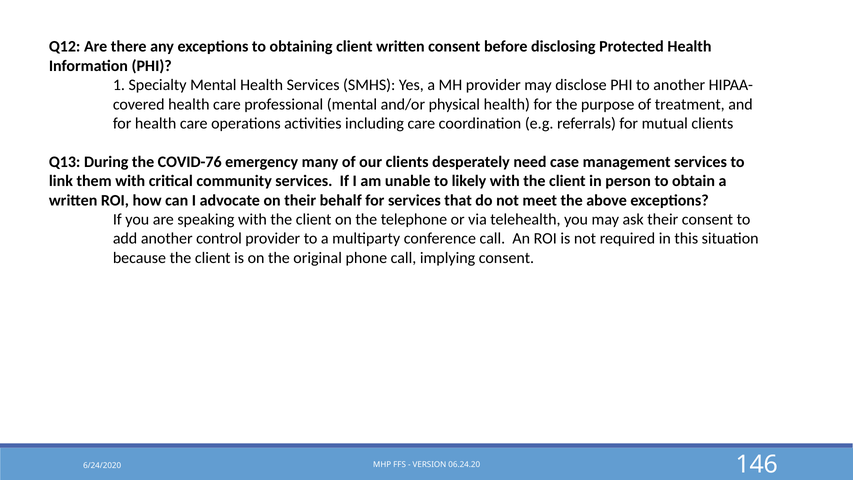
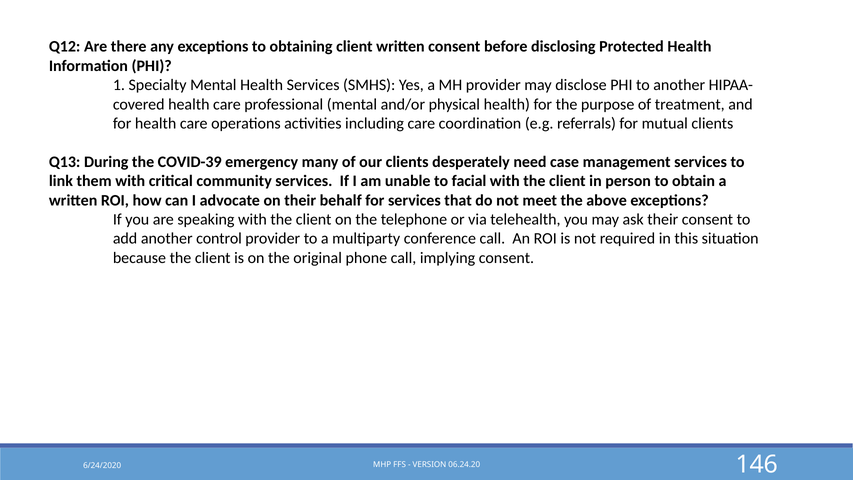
COVID-76: COVID-76 -> COVID-39
likely: likely -> facial
